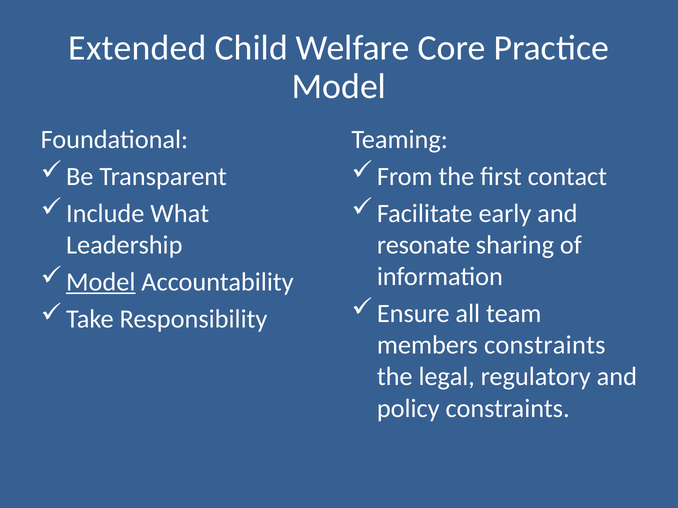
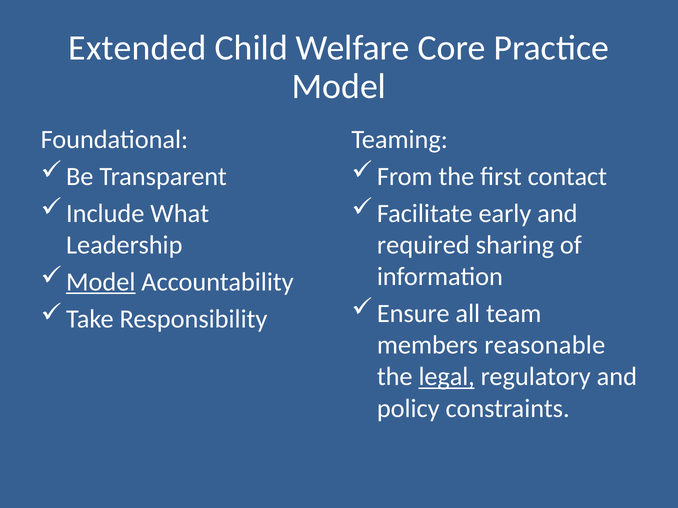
resonate: resonate -> required
members constraints: constraints -> reasonable
legal underline: none -> present
